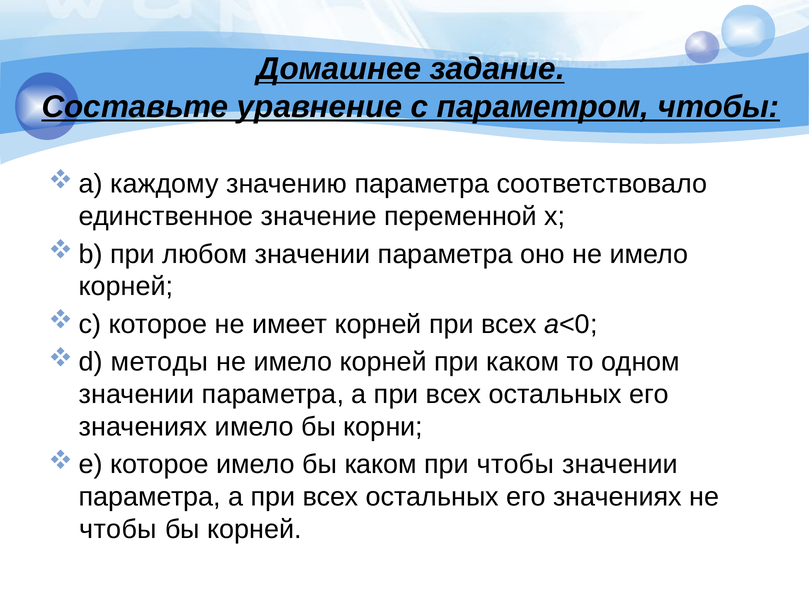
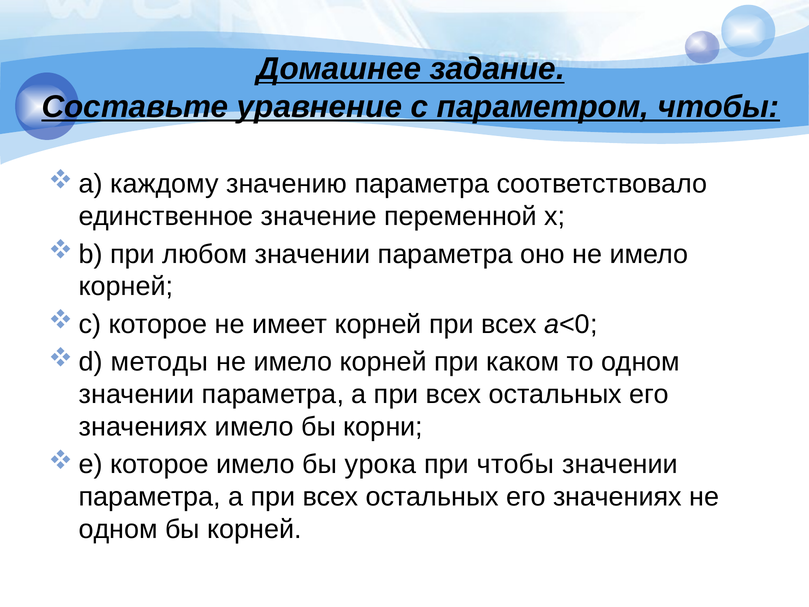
бы каком: каком -> урока
чтобы at (118, 529): чтобы -> одном
